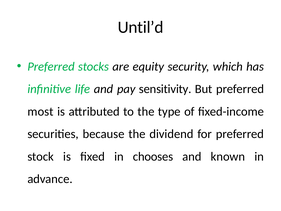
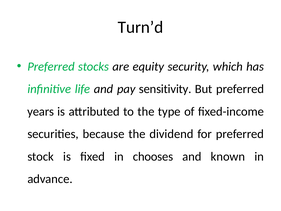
Until’d: Until’d -> Turn’d
most: most -> years
